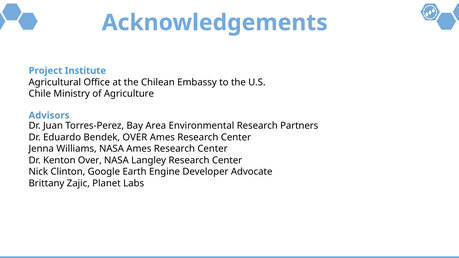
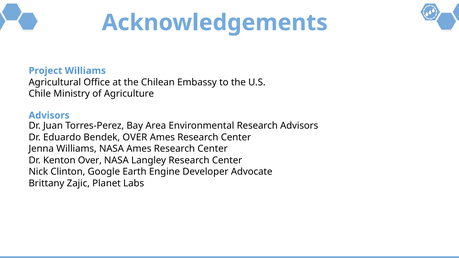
Project Institute: Institute -> Williams
Research Partners: Partners -> Advisors
